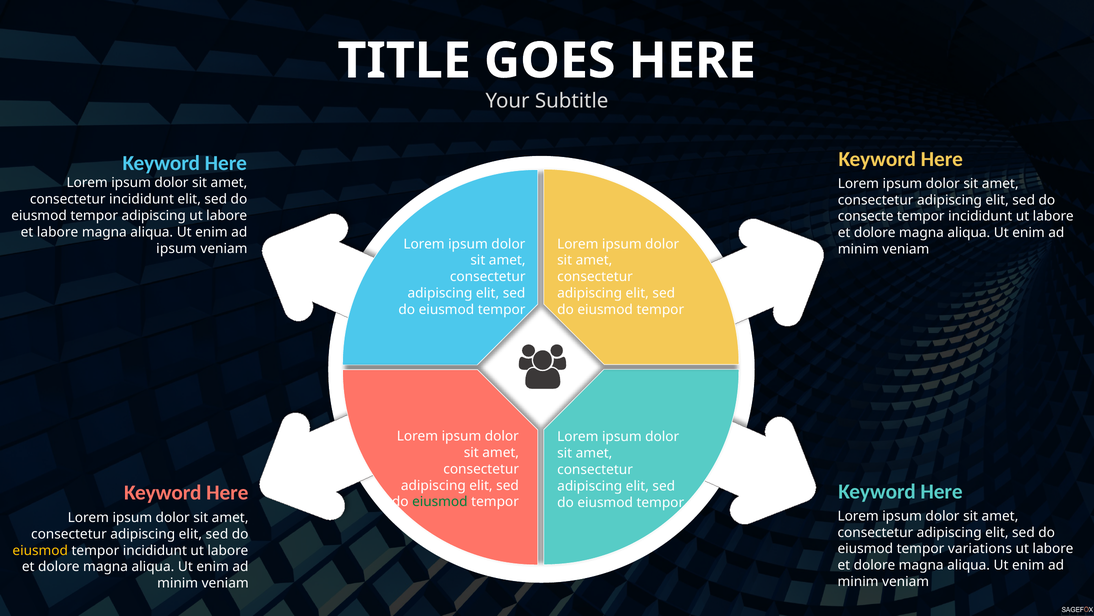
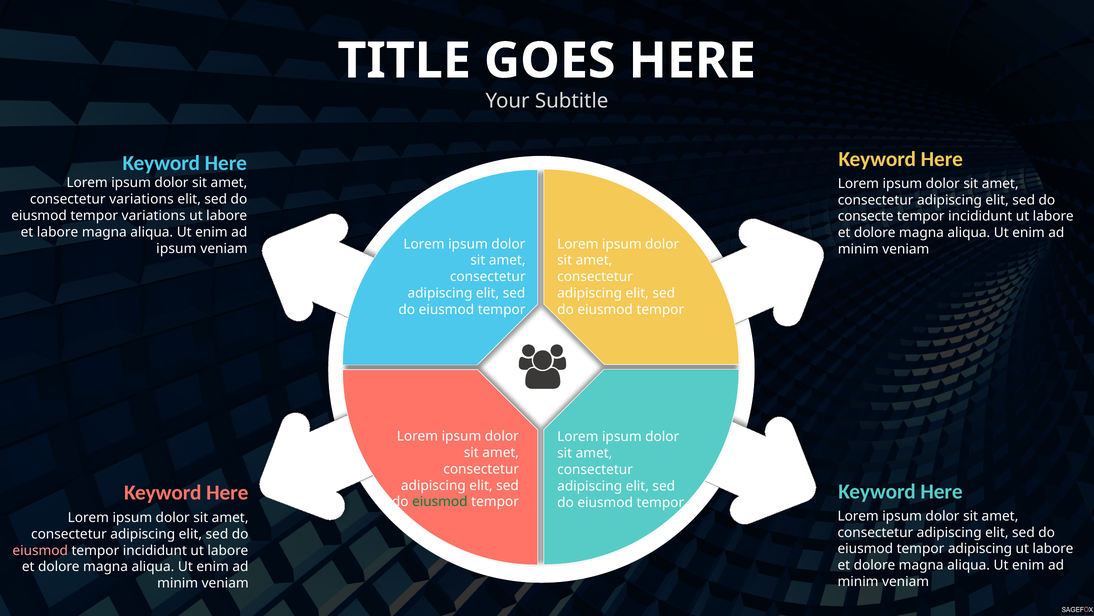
consectetur incididunt: incididunt -> variations
tempor adipiscing: adipiscing -> variations
tempor variations: variations -> adipiscing
eiusmod at (40, 550) colour: yellow -> pink
